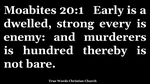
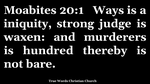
Early: Early -> Ways
dwelled: dwelled -> iniquity
every: every -> judge
enemy: enemy -> waxen
